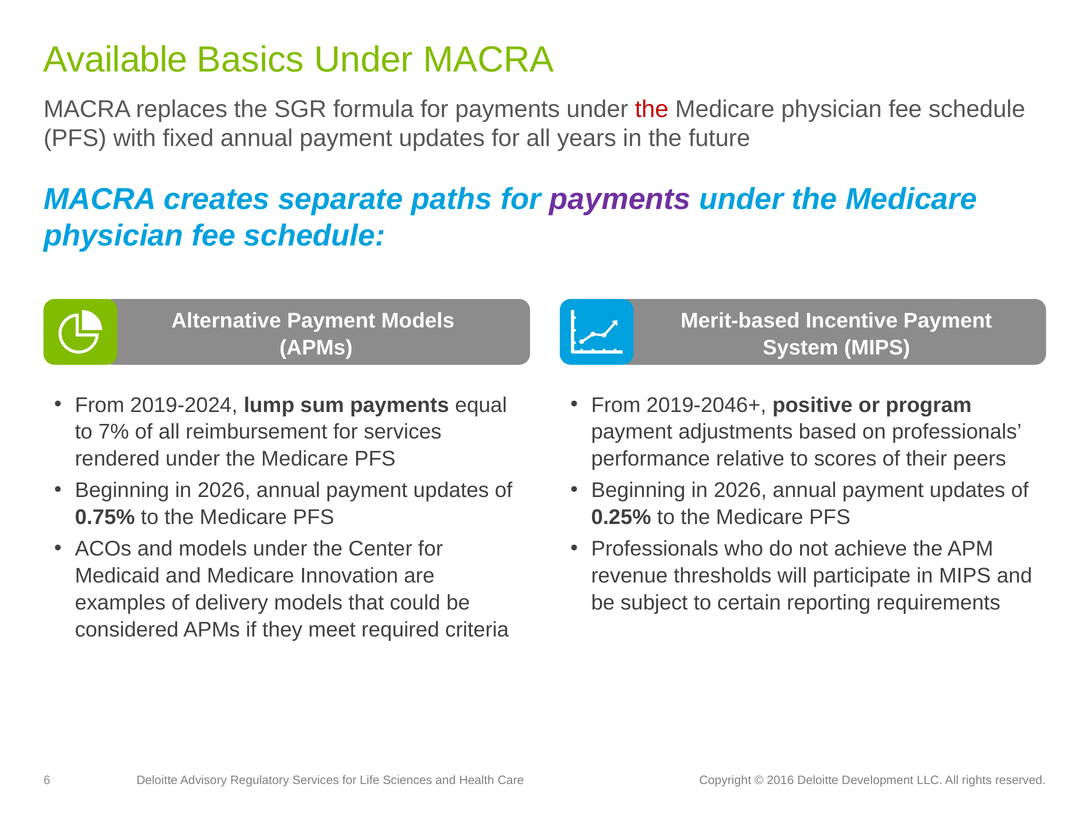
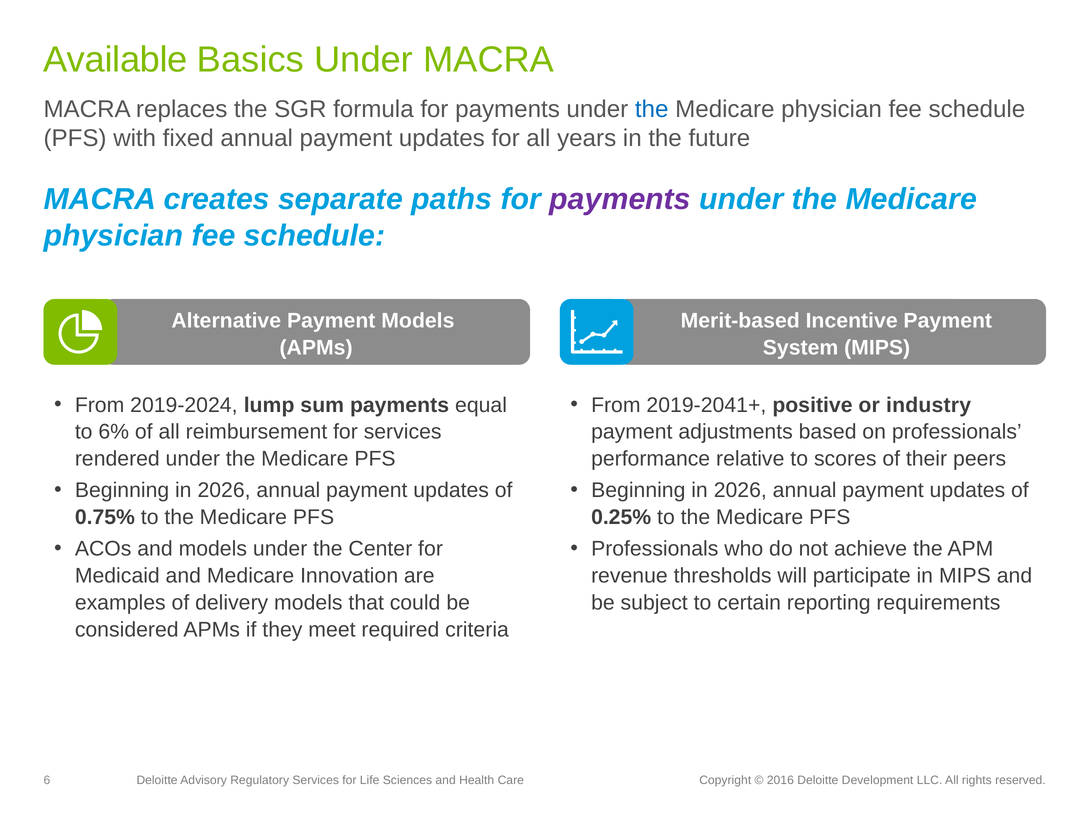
the at (652, 110) colour: red -> blue
2019-2046+: 2019-2046+ -> 2019-2041+
program: program -> industry
7%: 7% -> 6%
